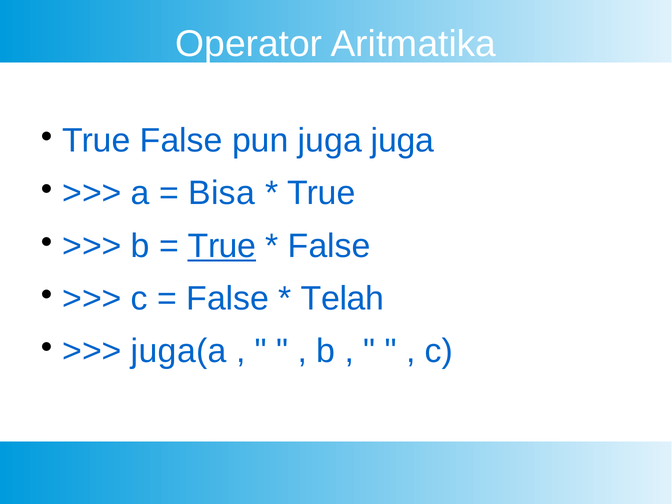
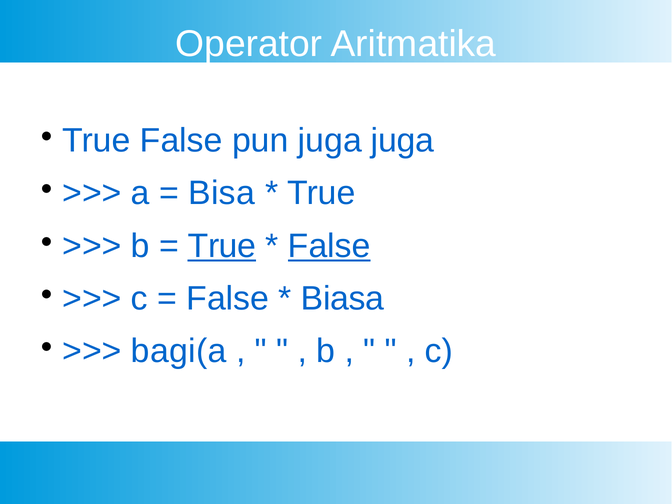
False at (329, 246) underline: none -> present
Telah: Telah -> Biasa
juga(a: juga(a -> bagi(a
